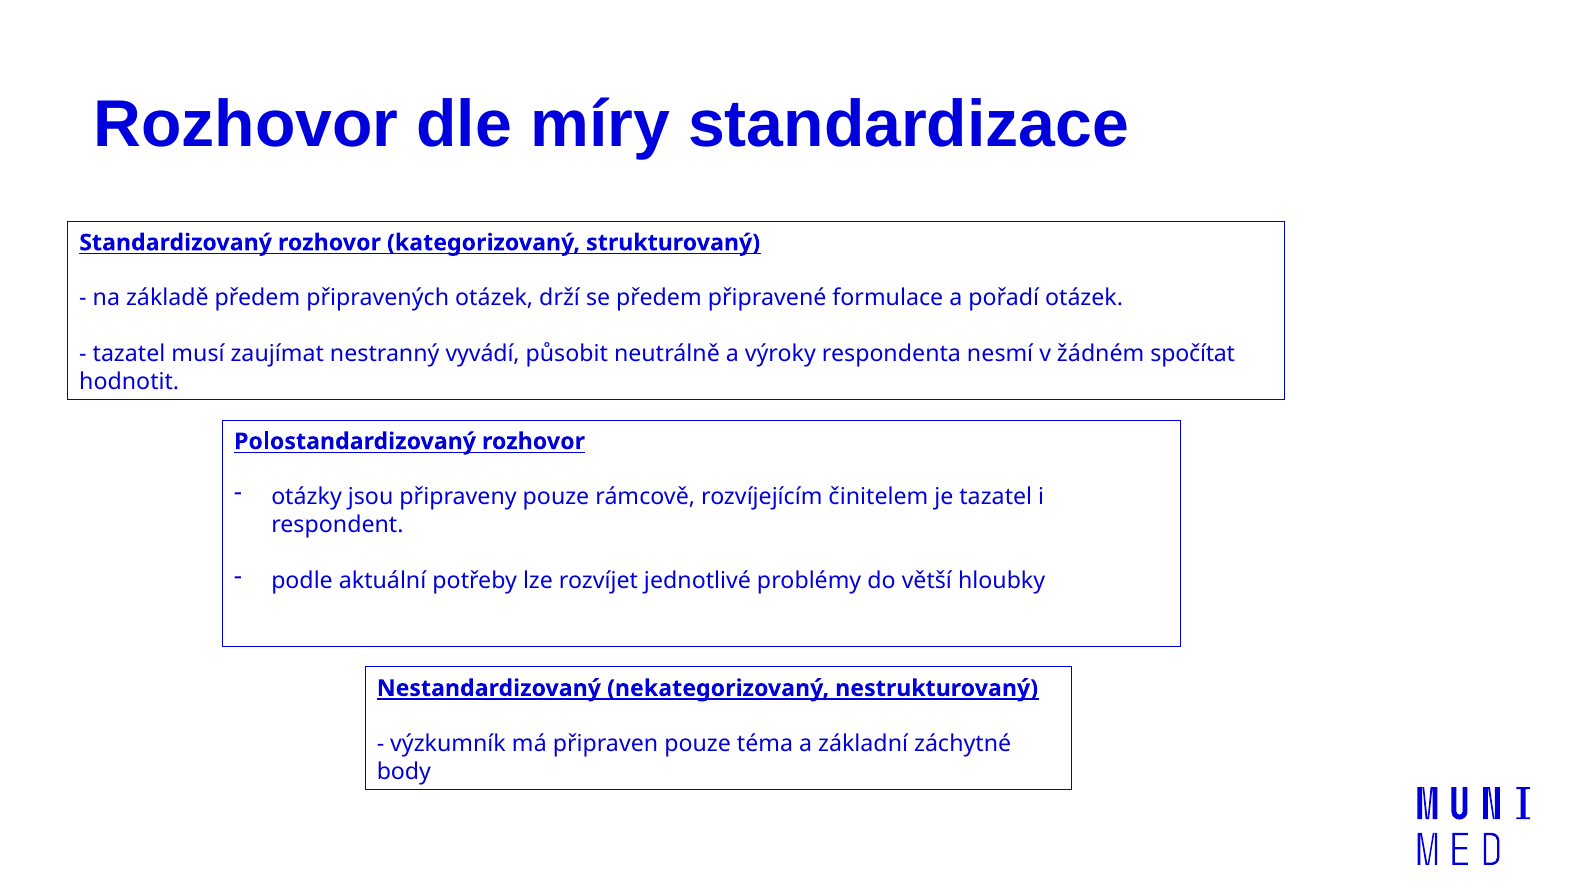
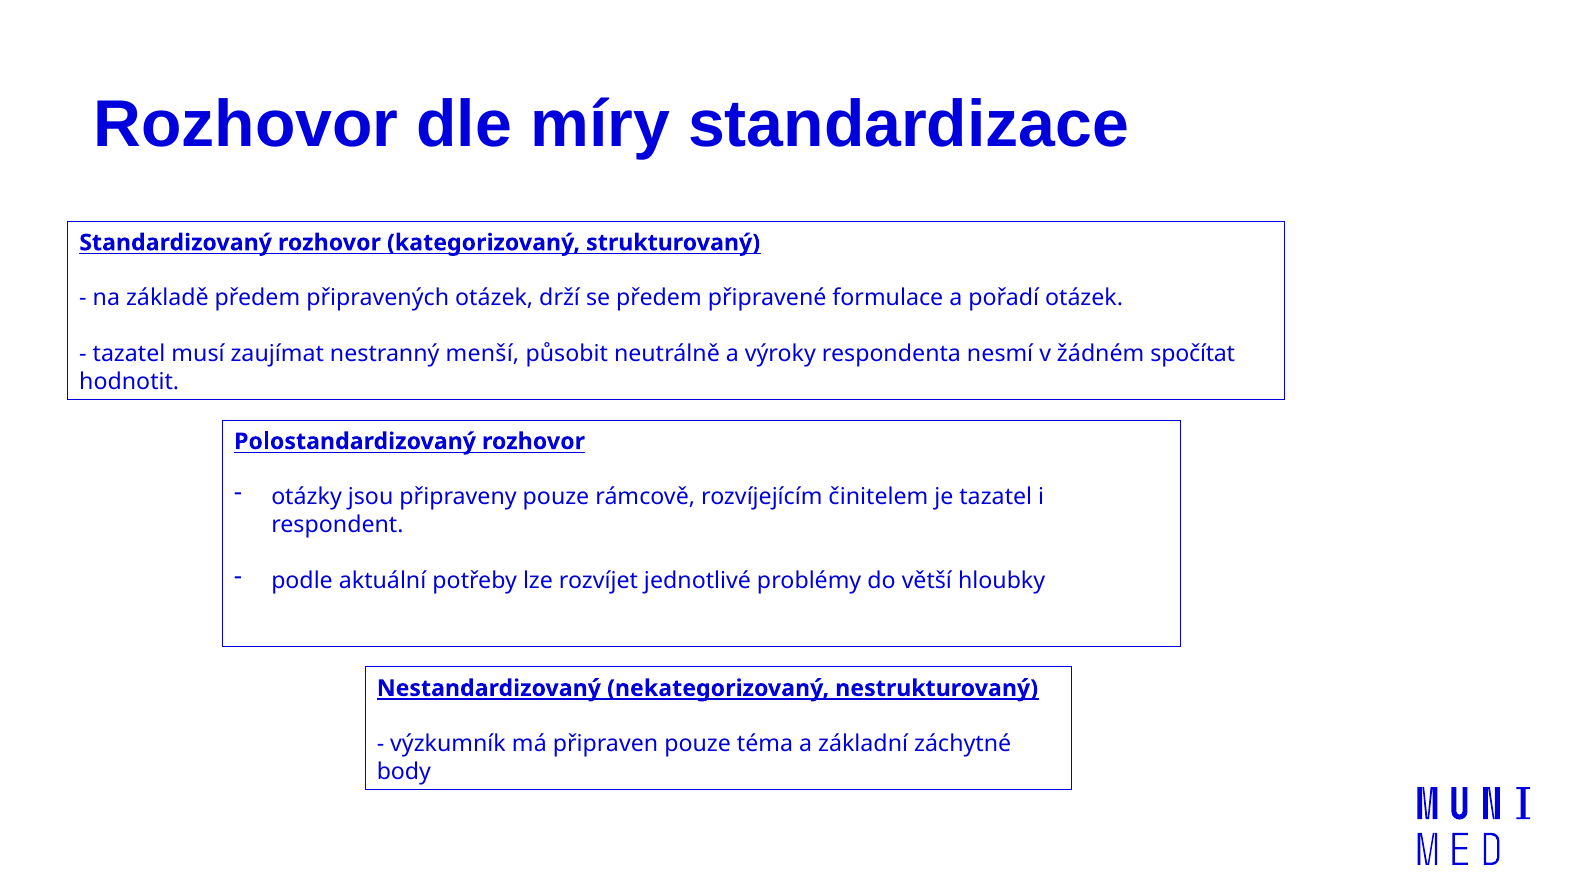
vyvádí: vyvádí -> menší
